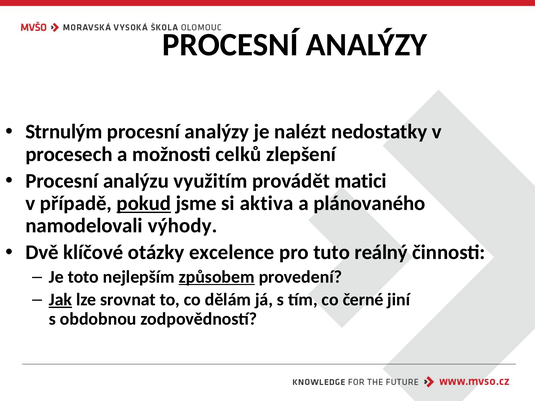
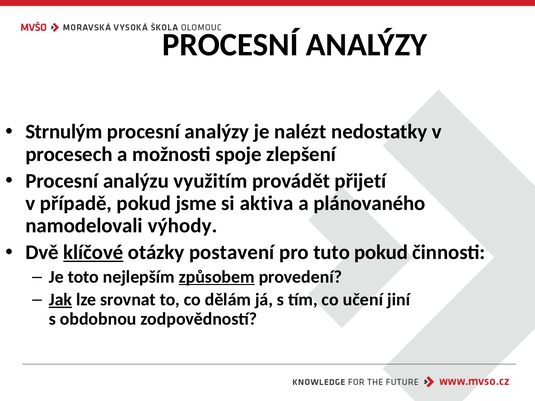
celků: celků -> spoje
matici: matici -> přijetí
pokud at (144, 203) underline: present -> none
klíčové underline: none -> present
excelence: excelence -> postavení
tuto reálný: reálný -> pokud
černé: černé -> učení
